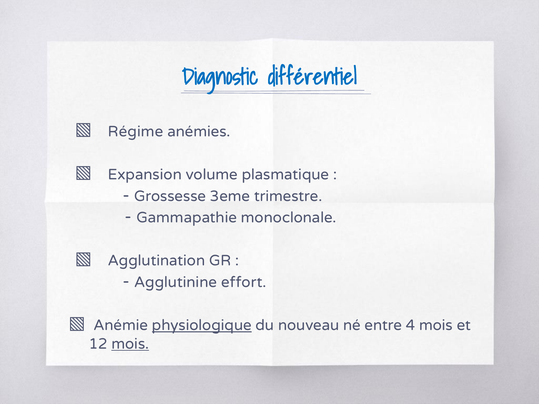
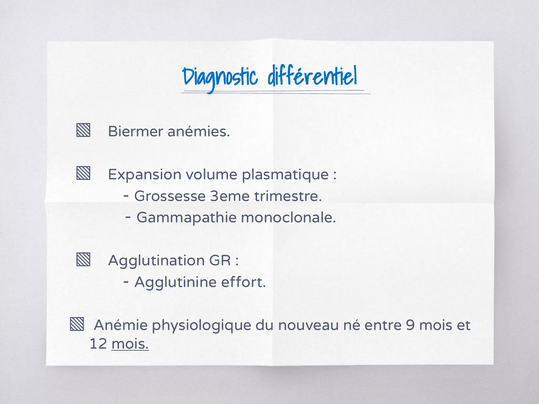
Régime: Régime -> Biermer
physiologique underline: present -> none
4: 4 -> 9
